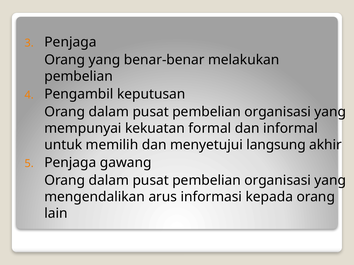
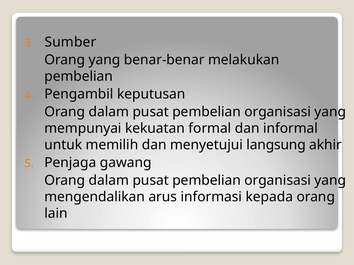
Penjaga at (70, 42): Penjaga -> Sumber
